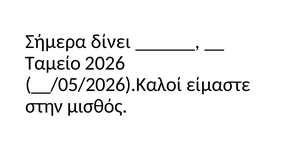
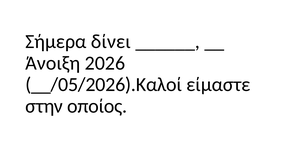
Ταμείο: Ταμείο -> Άνοιξη
μισθός: μισθός -> οποίος
